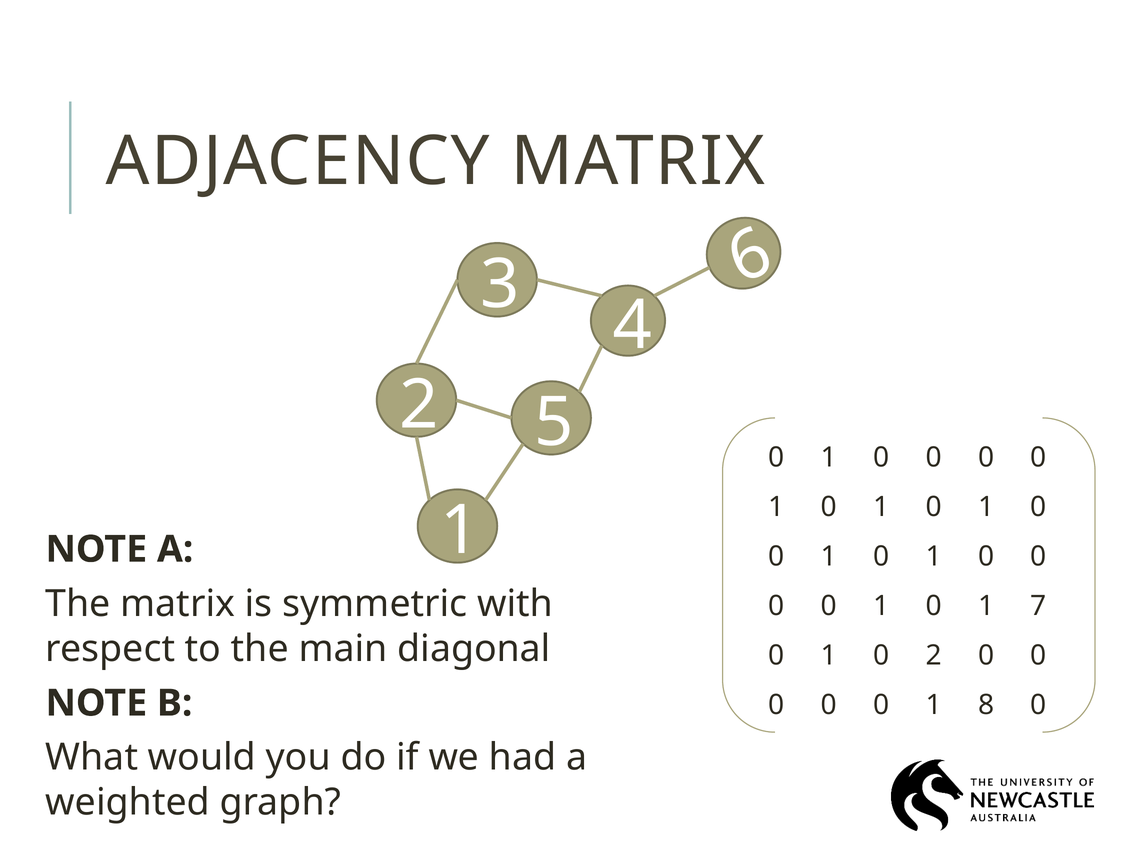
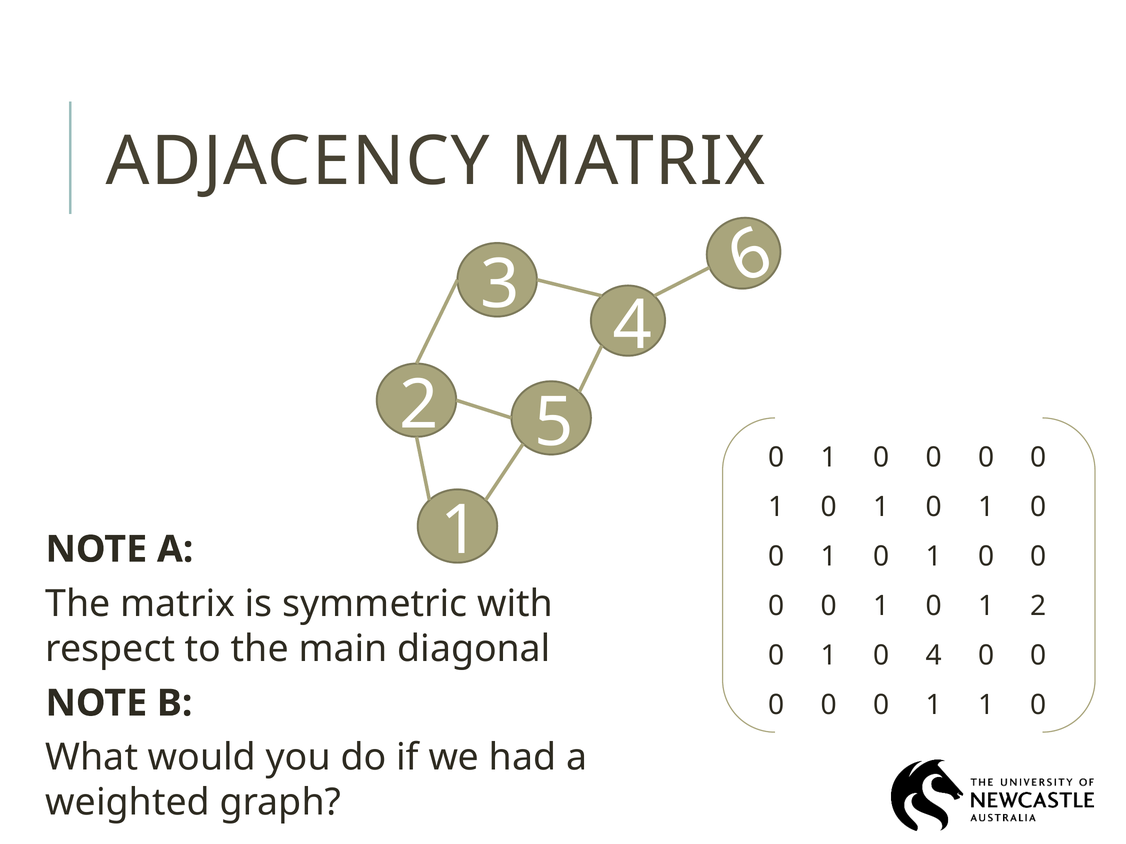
0 1 7: 7 -> 2
0 2: 2 -> 4
1 8: 8 -> 1
